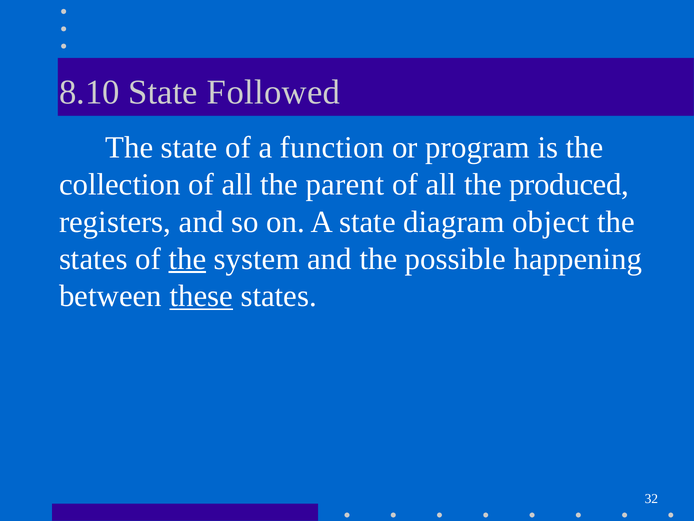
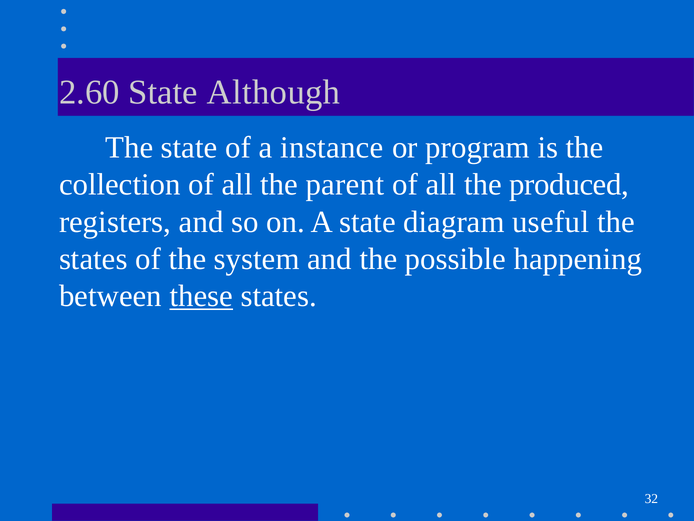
8.10: 8.10 -> 2.60
Followed: Followed -> Although
function: function -> instance
object: object -> useful
the at (187, 259) underline: present -> none
